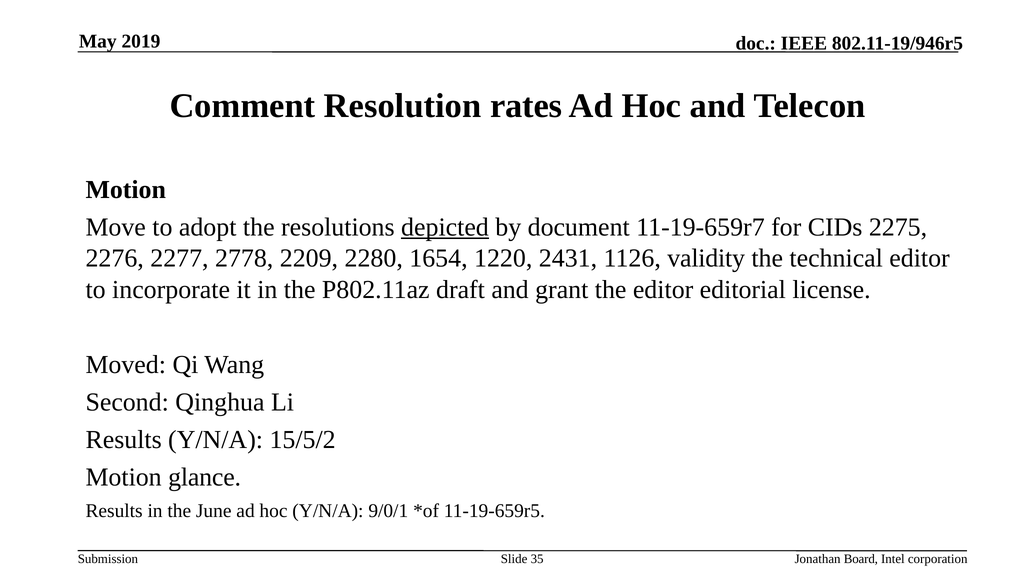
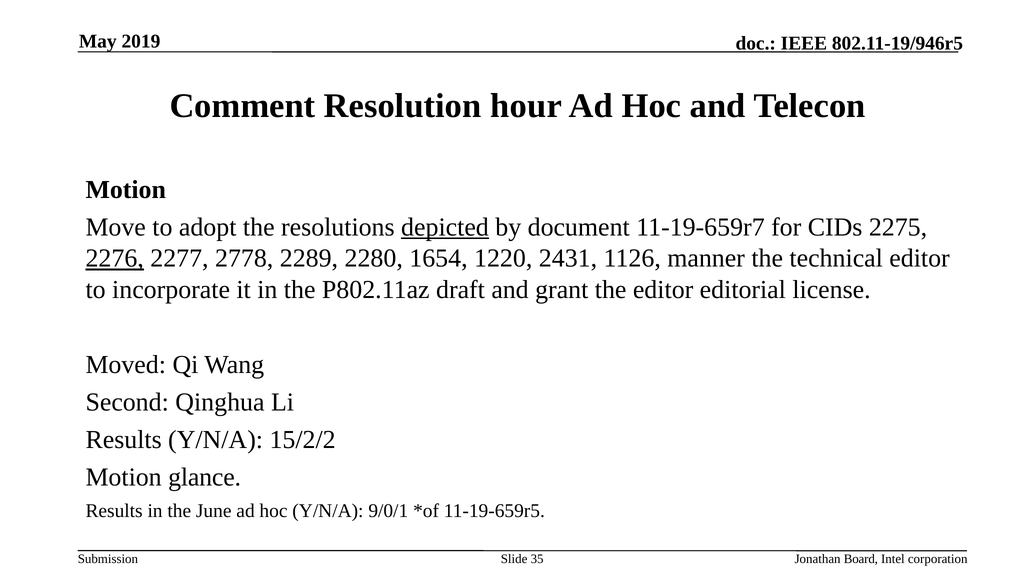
rates: rates -> hour
2276 underline: none -> present
2209: 2209 -> 2289
validity: validity -> manner
15/5/2: 15/5/2 -> 15/2/2
